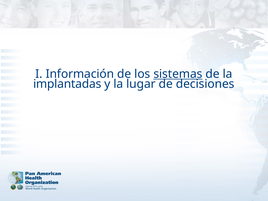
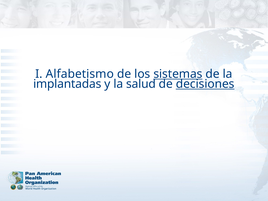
Información: Información -> Alfabetismo
lugar: lugar -> salud
decisiones underline: none -> present
